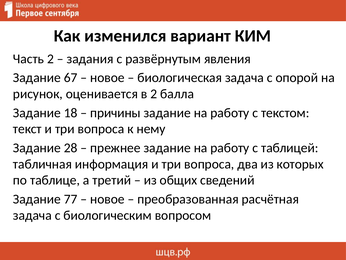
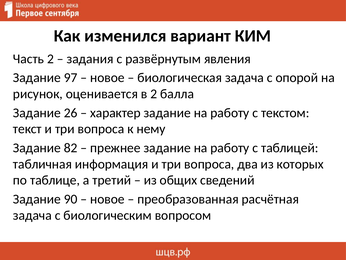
67: 67 -> 97
18: 18 -> 26
причины: причины -> характер
28: 28 -> 82
77: 77 -> 90
